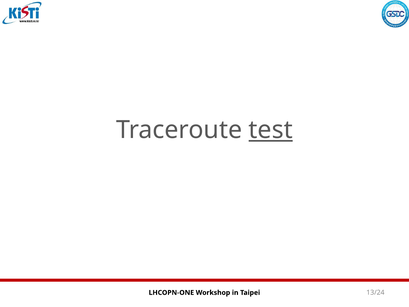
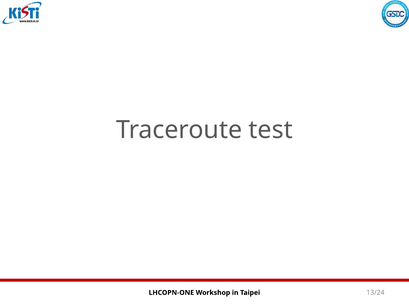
test underline: present -> none
